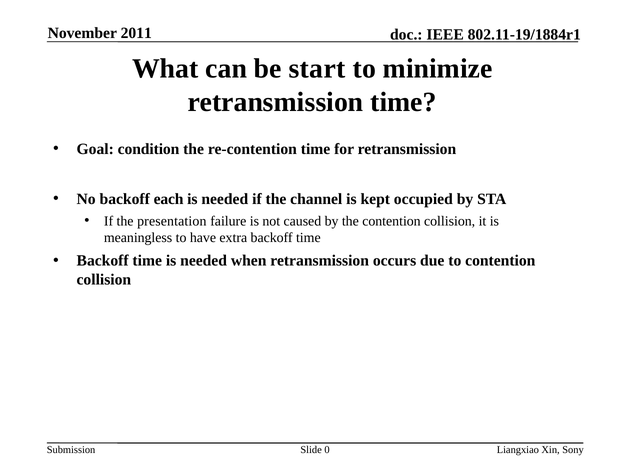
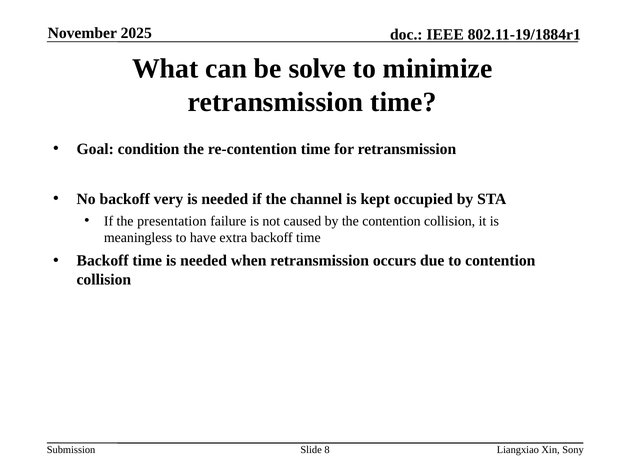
2011: 2011 -> 2025
start: start -> solve
each: each -> very
0: 0 -> 8
